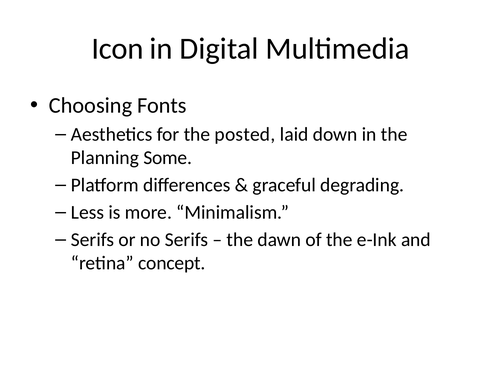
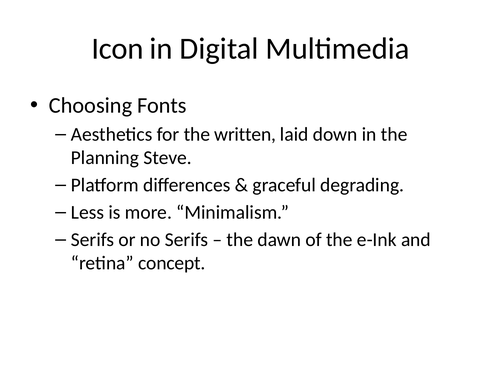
posted: posted -> written
Some: Some -> Steve
